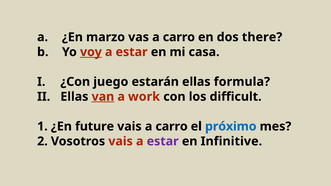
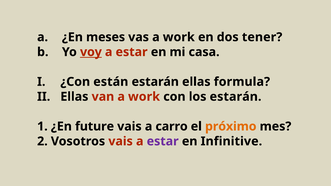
marzo: marzo -> meses
vas a carro: carro -> work
there: there -> tener
juego: juego -> están
van underline: present -> none
los difficult: difficult -> estarán
próximo colour: blue -> orange
